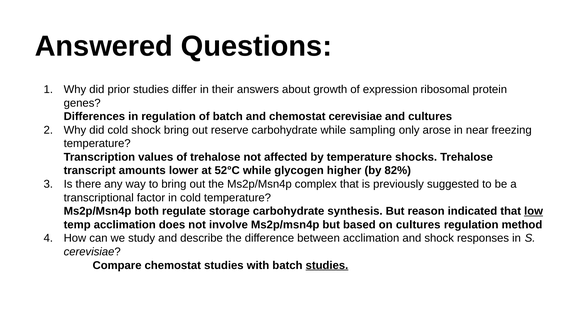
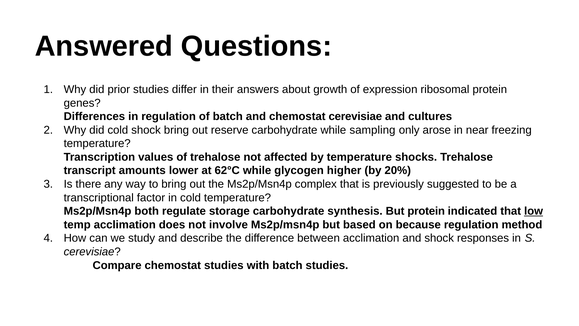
52°C: 52°C -> 62°C
82%: 82% -> 20%
But reason: reason -> protein
on cultures: cultures -> because
studies at (327, 265) underline: present -> none
